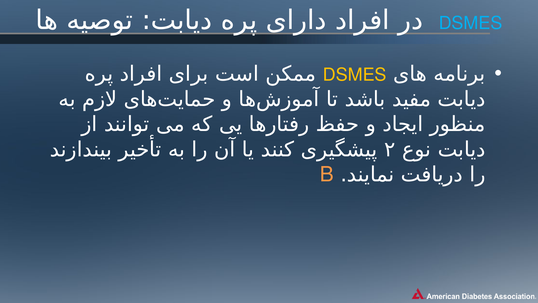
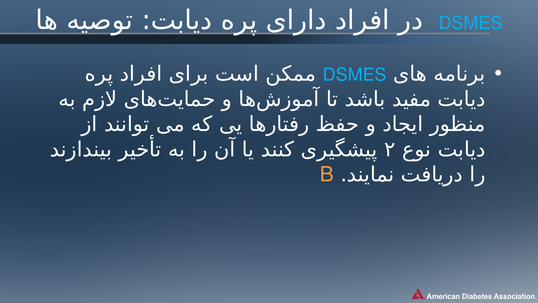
DSMES at (355, 75) colour: yellow -> light blue
